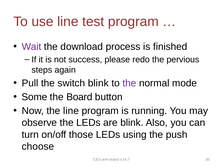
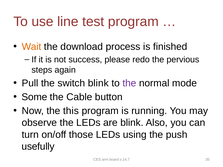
Wait colour: purple -> orange
the Board: Board -> Cable
the line: line -> this
choose: choose -> usefully
